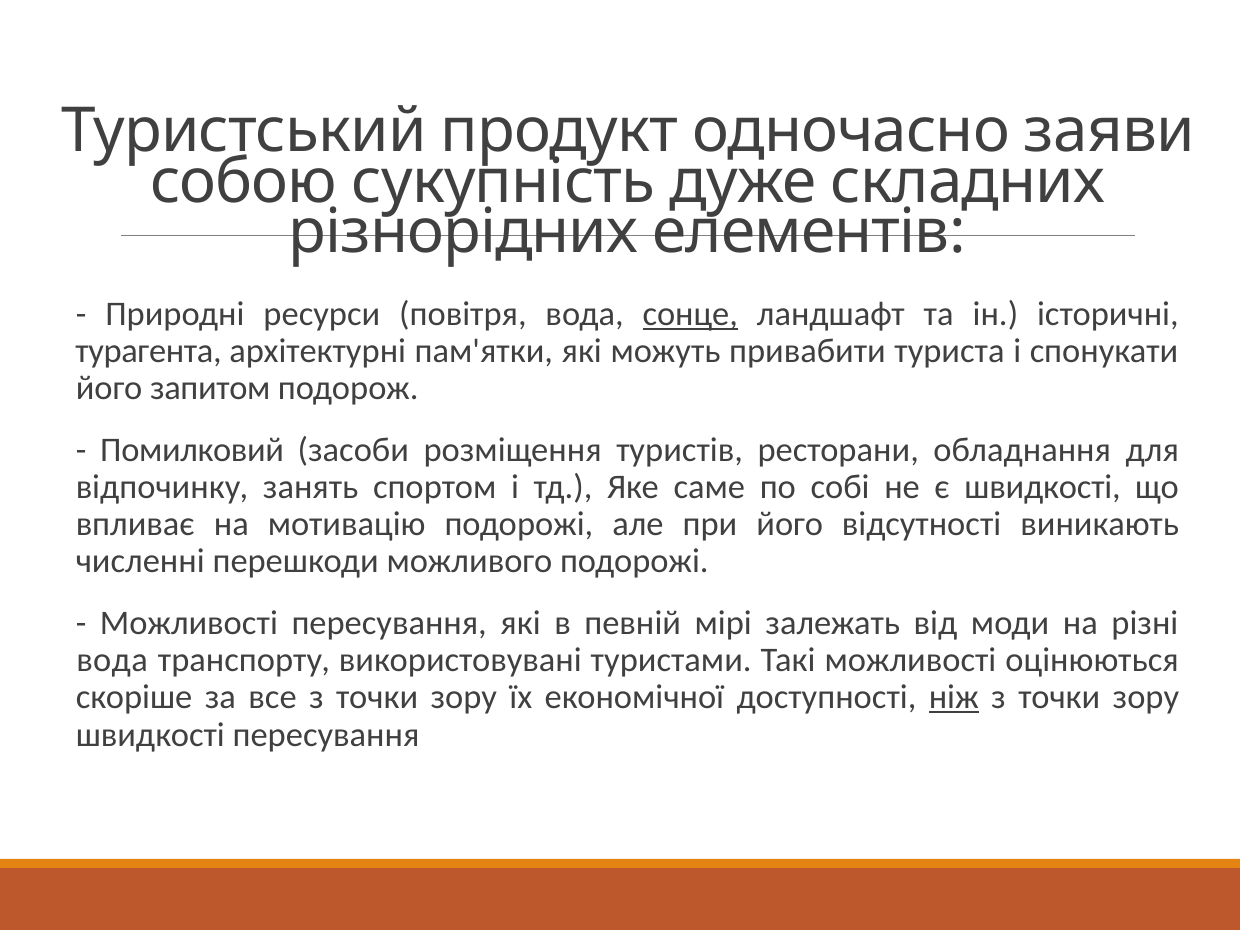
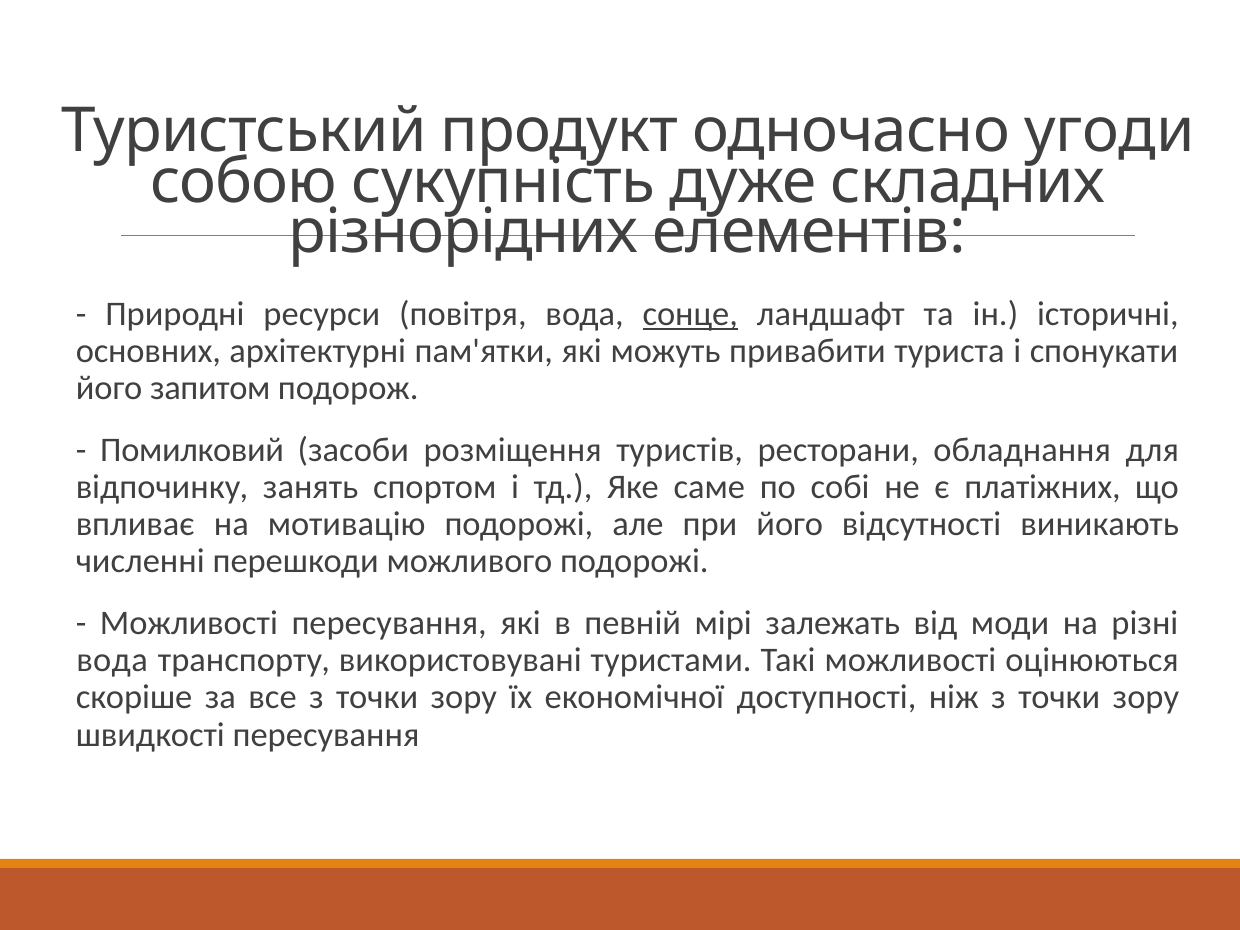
заяви: заяви -> угоди
турагента: турагента -> основних
є швидкості: швидкості -> платіжних
ніж underline: present -> none
